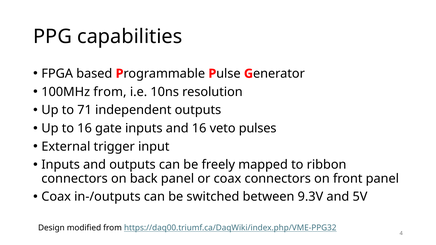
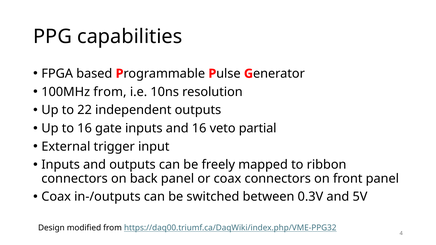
71: 71 -> 22
pulses: pulses -> partial
9.3V: 9.3V -> 0.3V
